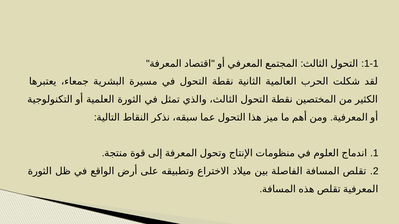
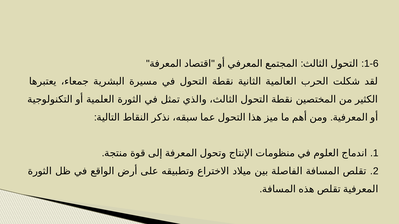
1-1: 1-1 -> 1-6
